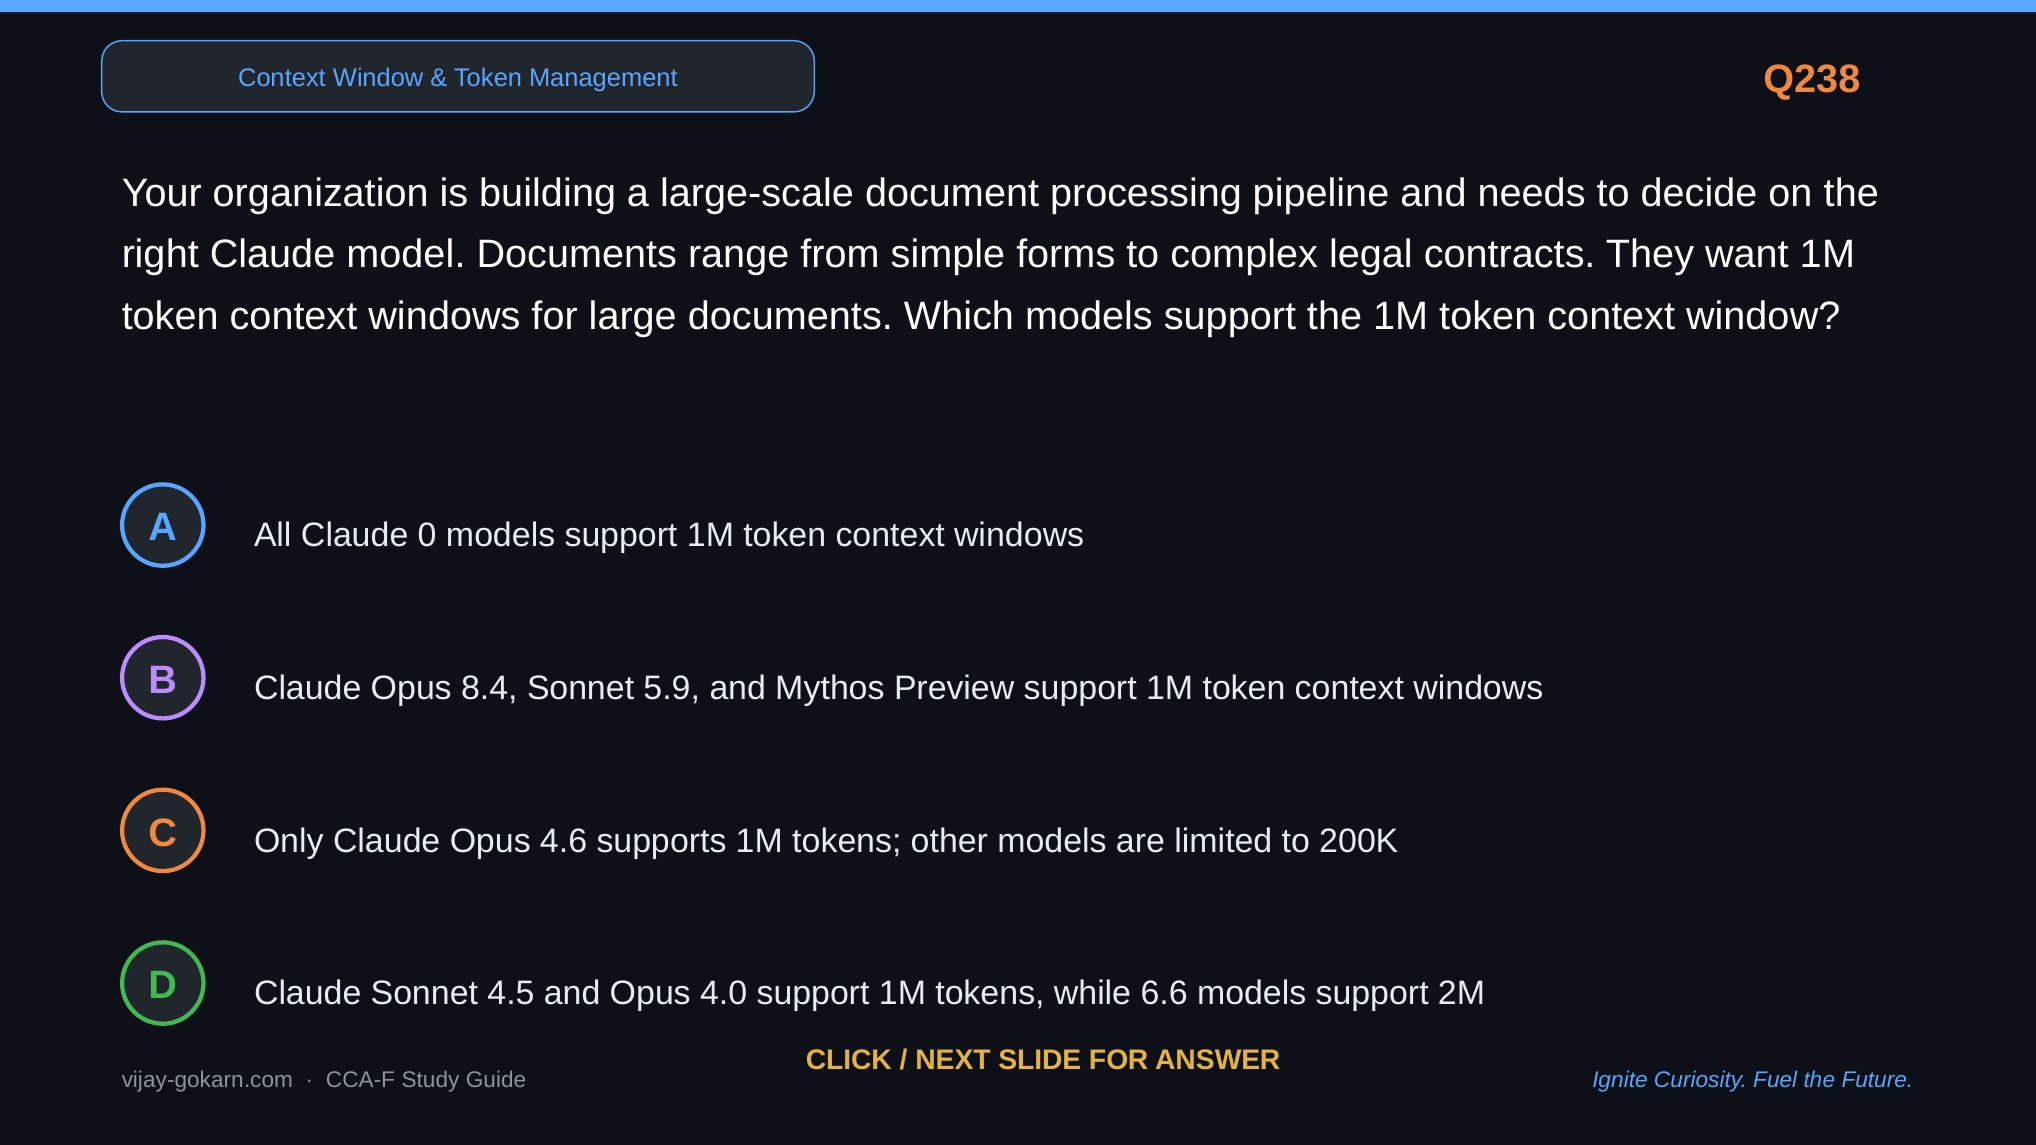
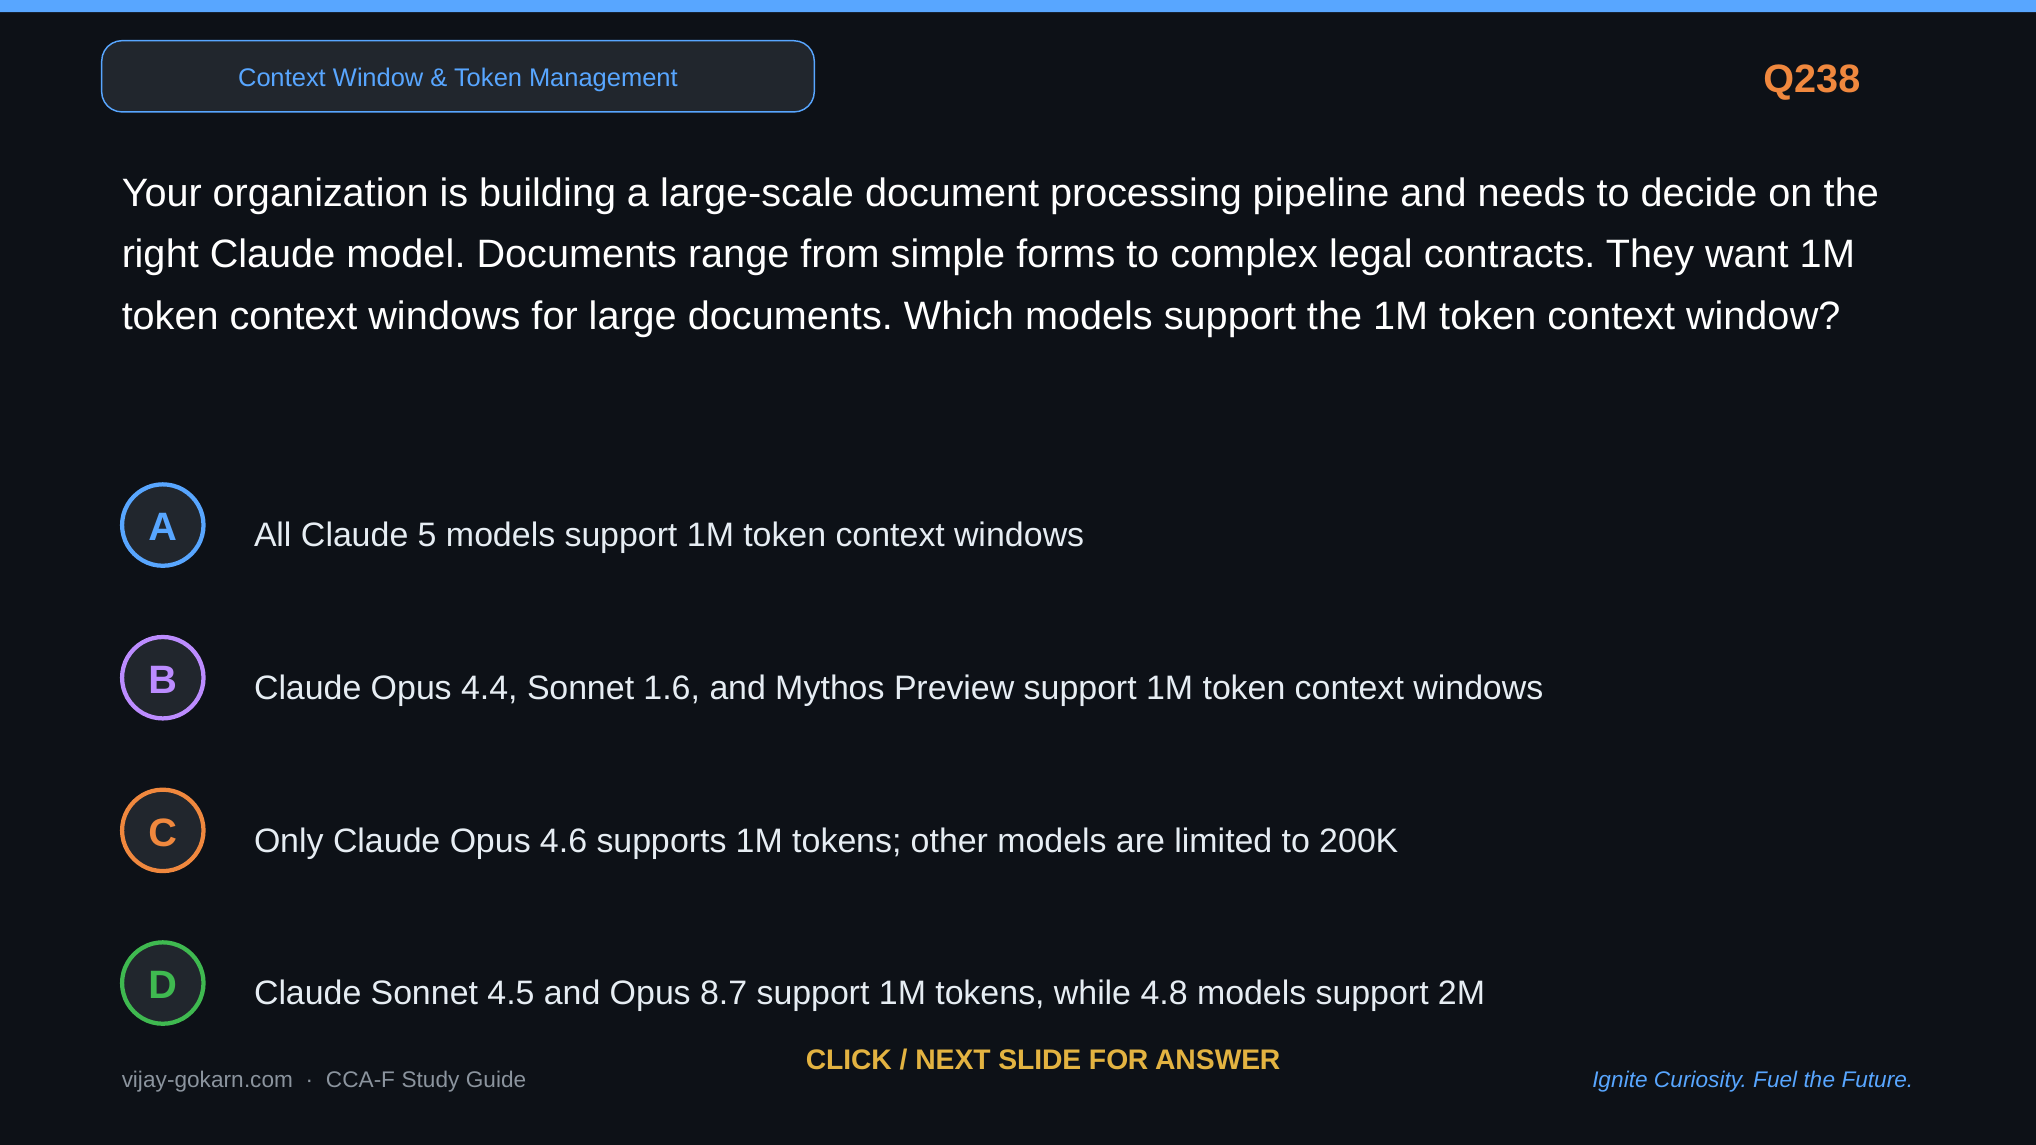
0: 0 -> 5
8.4: 8.4 -> 4.4
5.9: 5.9 -> 1.6
4.0: 4.0 -> 8.7
6.6: 6.6 -> 4.8
